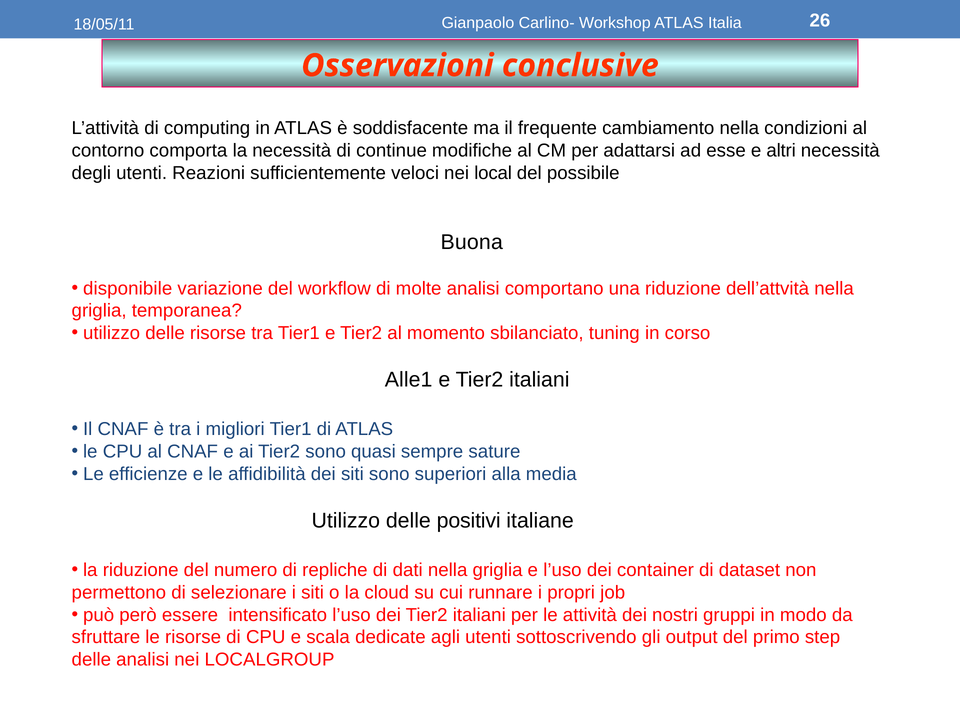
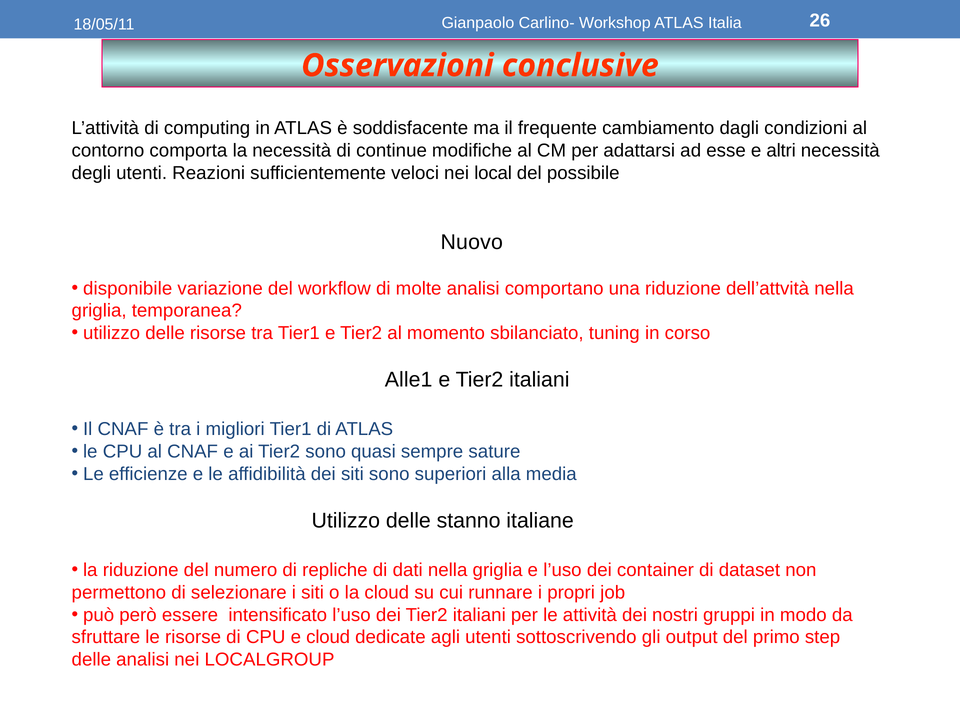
cambiamento nella: nella -> dagli
Buona: Buona -> Nuovo
positivi: positivi -> stanno
e scala: scala -> cloud
